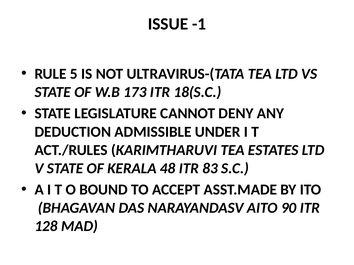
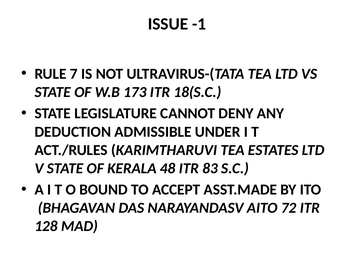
5: 5 -> 7
90: 90 -> 72
